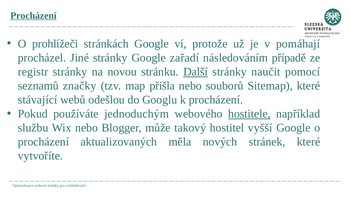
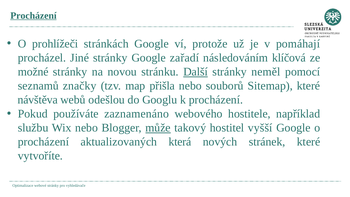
případě: případě -> klíčová
registr: registr -> možné
naučit: naučit -> neměl
stávající: stávající -> návštěva
jednoduchým: jednoduchým -> zaznamenáno
hostitele underline: present -> none
může underline: none -> present
měla: měla -> která
